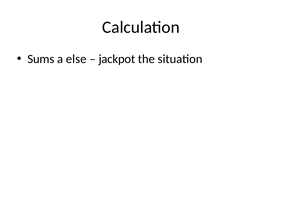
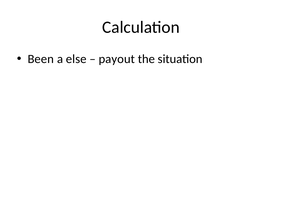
Sums: Sums -> Been
jackpot: jackpot -> payout
